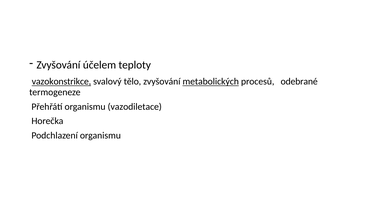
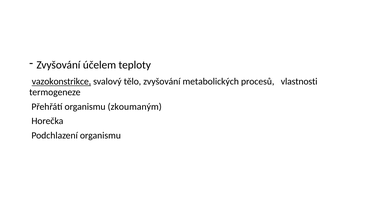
metabolických underline: present -> none
odebrané: odebrané -> vlastnosti
vazodiletace: vazodiletace -> zkoumaným
